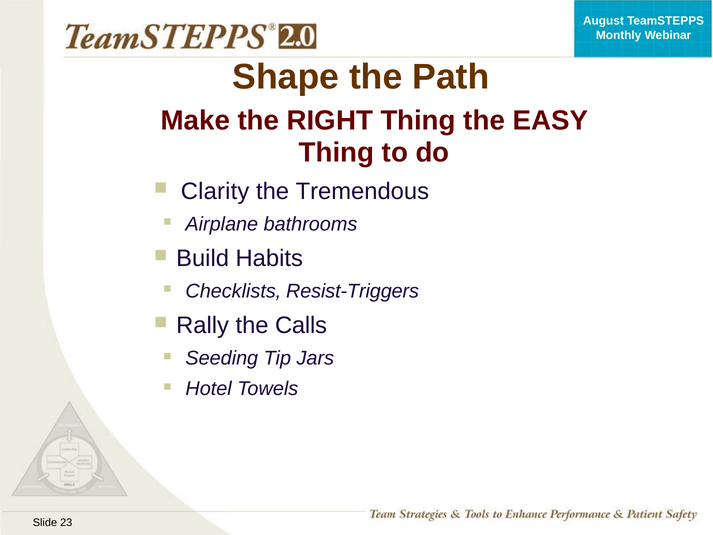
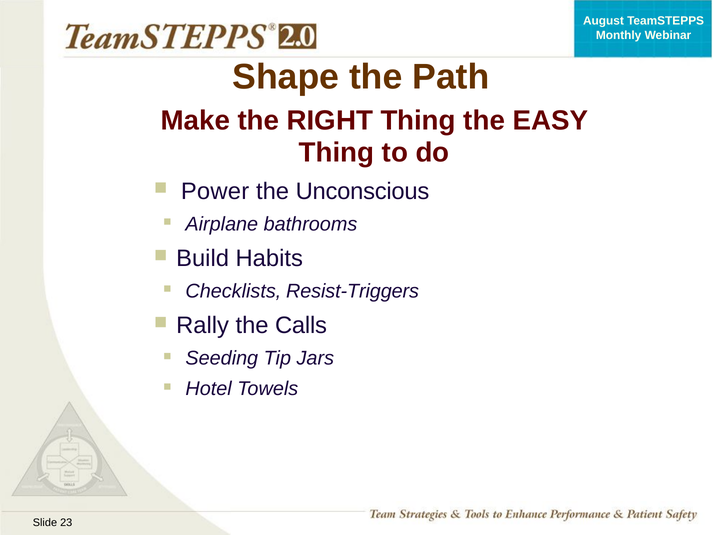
Clarity: Clarity -> Power
Tremendous: Tremendous -> Unconscious
